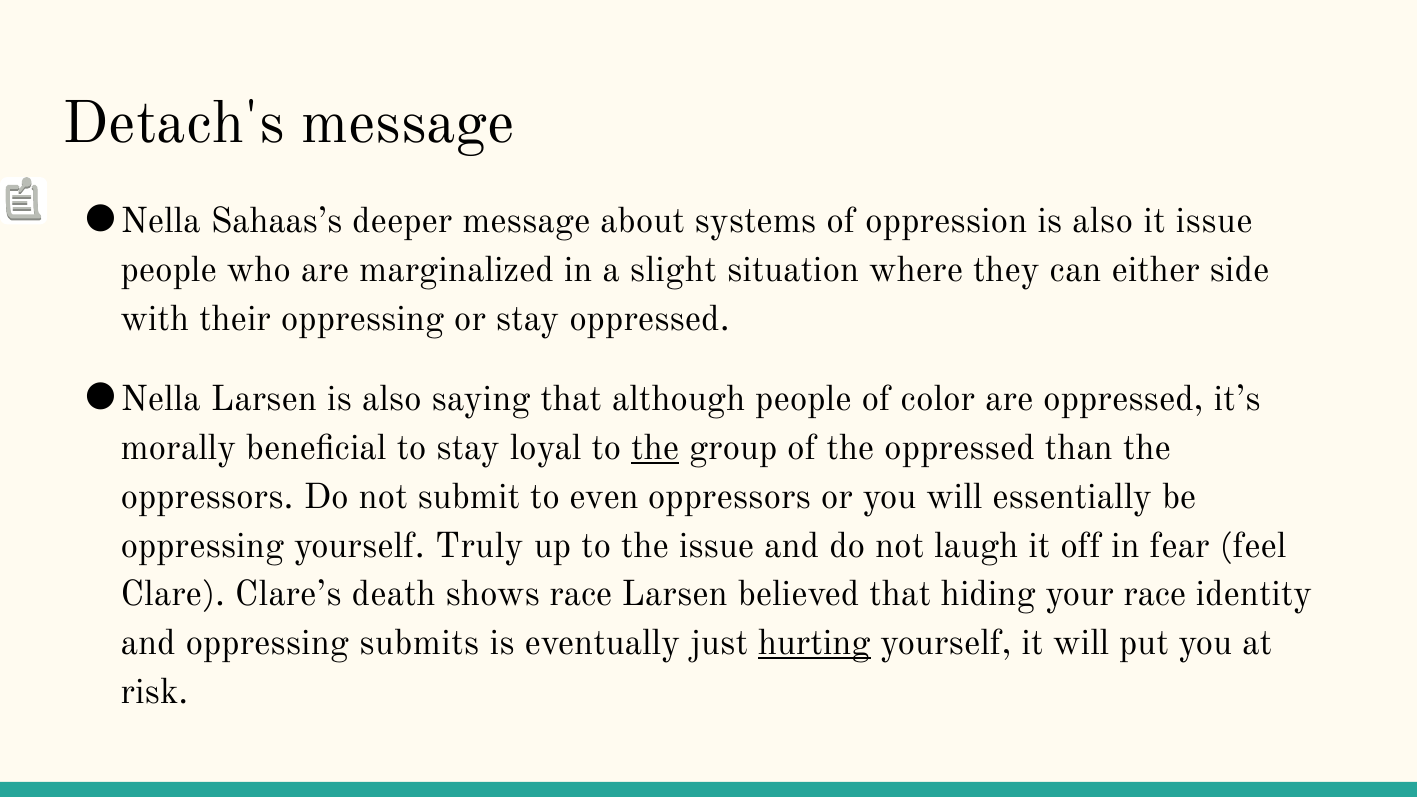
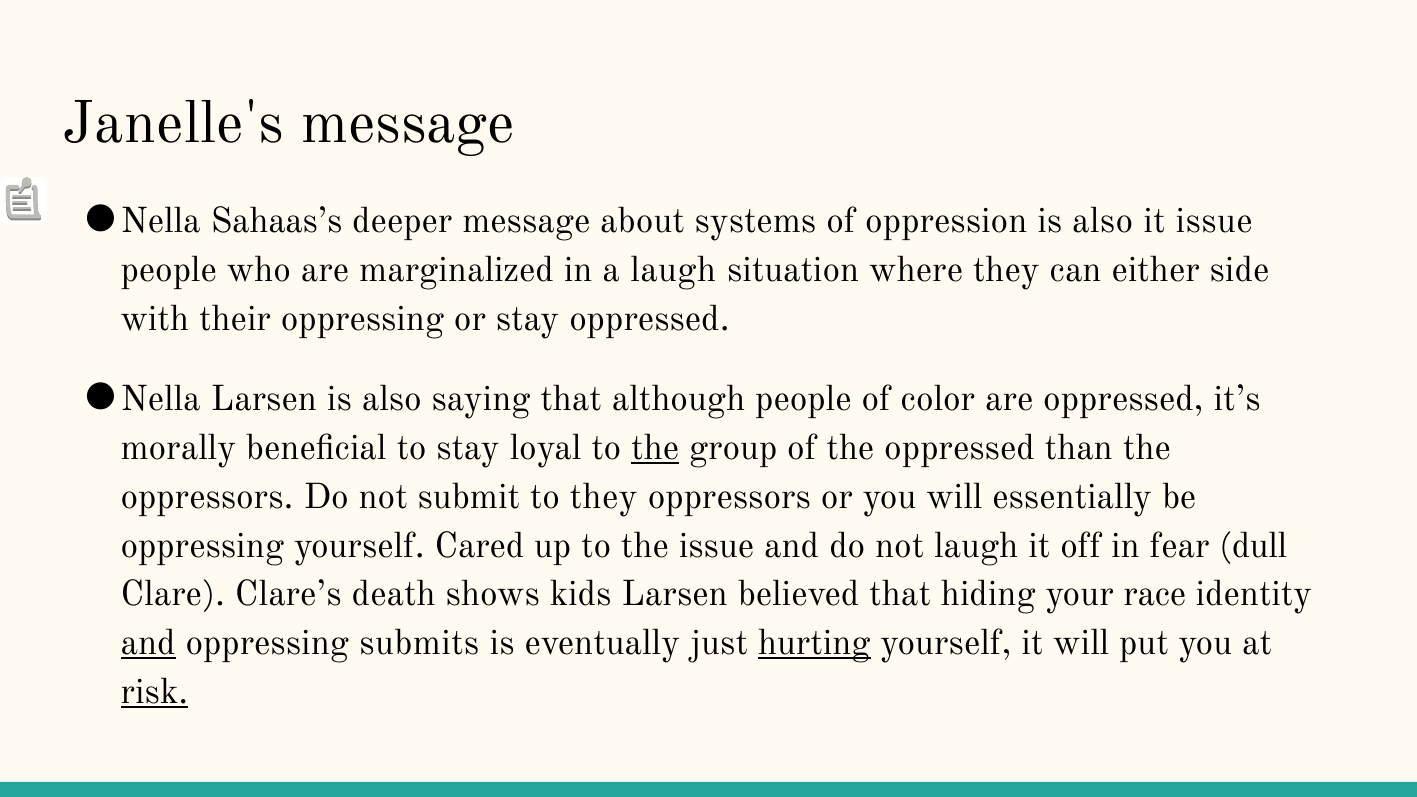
Detach's: Detach's -> Janelle's
a slight: slight -> laugh
to even: even -> they
Truly: Truly -> Cared
feel: feel -> dull
shows race: race -> kids
and at (148, 643) underline: none -> present
risk underline: none -> present
